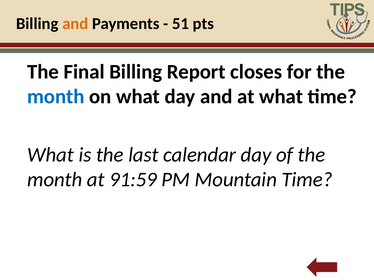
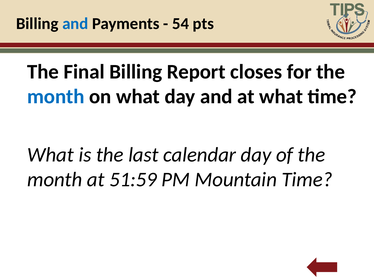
and at (75, 24) colour: orange -> blue
51: 51 -> 54
91:59: 91:59 -> 51:59
